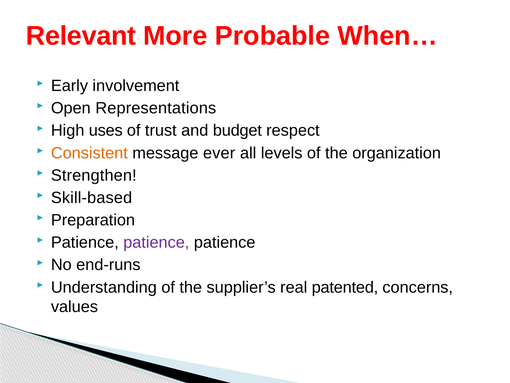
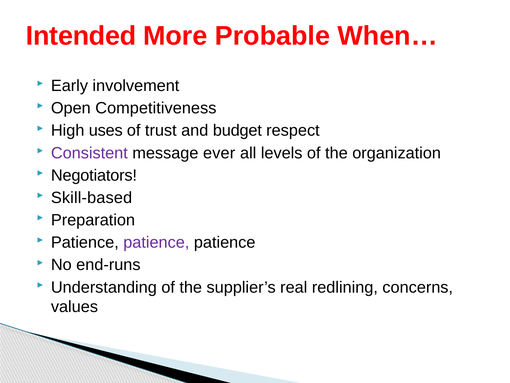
Relevant: Relevant -> Intended
Representations: Representations -> Competitiveness
Consistent colour: orange -> purple
Strengthen: Strengthen -> Negotiators
patented: patented -> redlining
